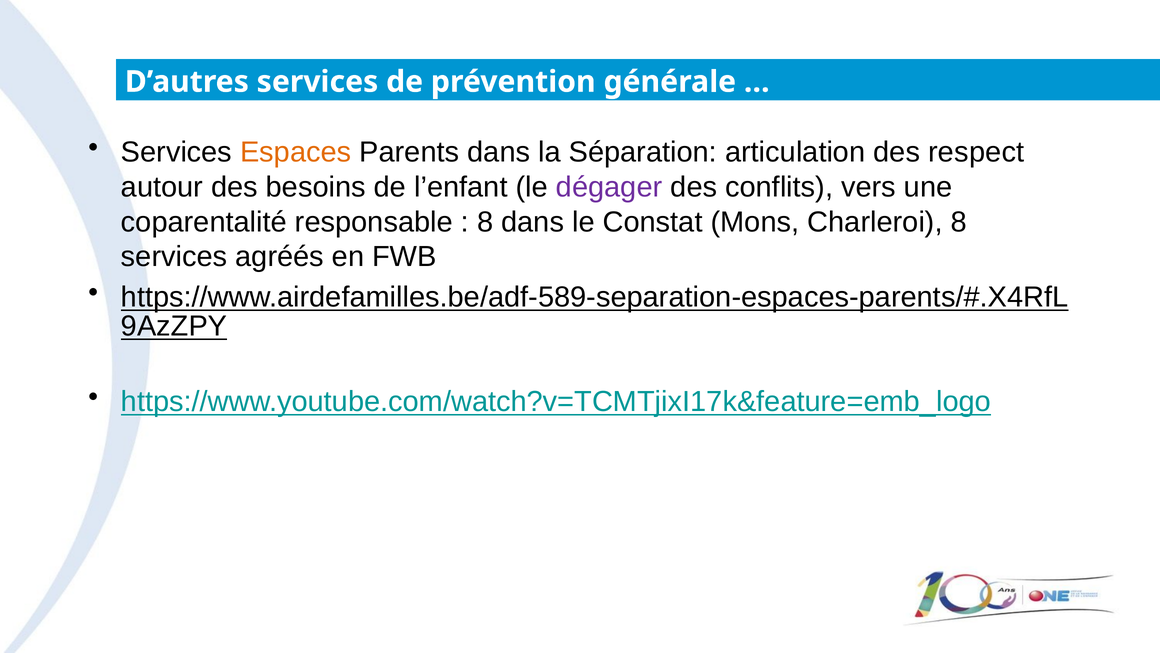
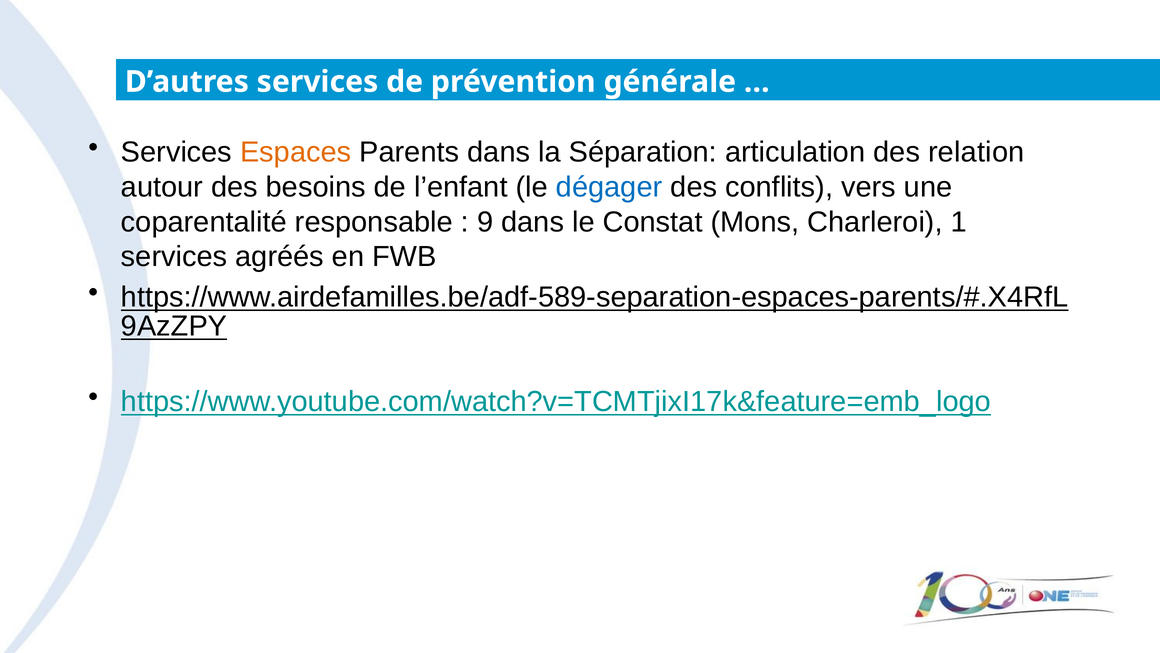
respect: respect -> relation
dégager colour: purple -> blue
8 at (485, 222): 8 -> 9
Charleroi 8: 8 -> 1
